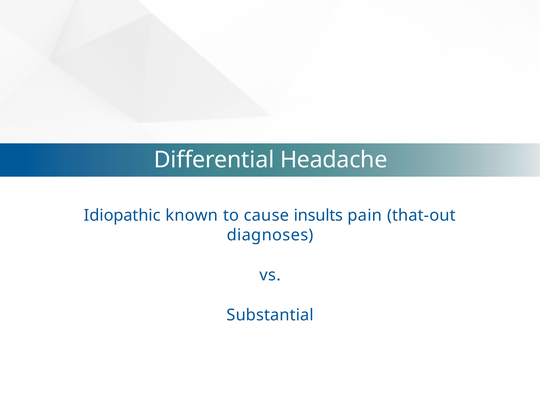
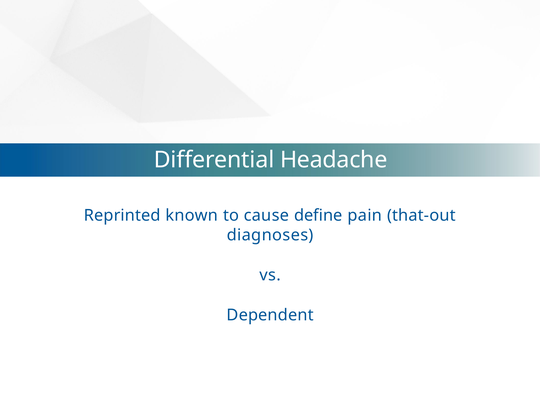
Idiopathic: Idiopathic -> Reprinted
insults: insults -> define
Substantial: Substantial -> Dependent
